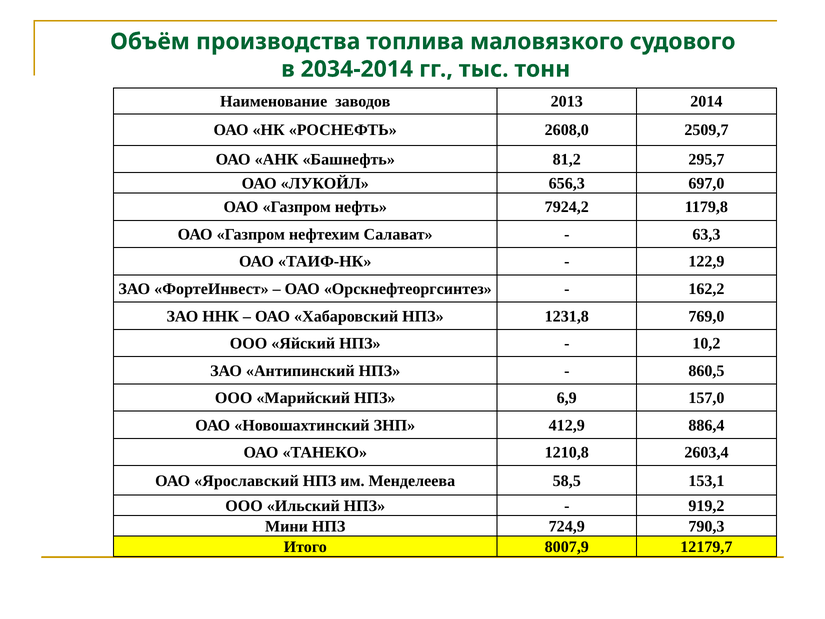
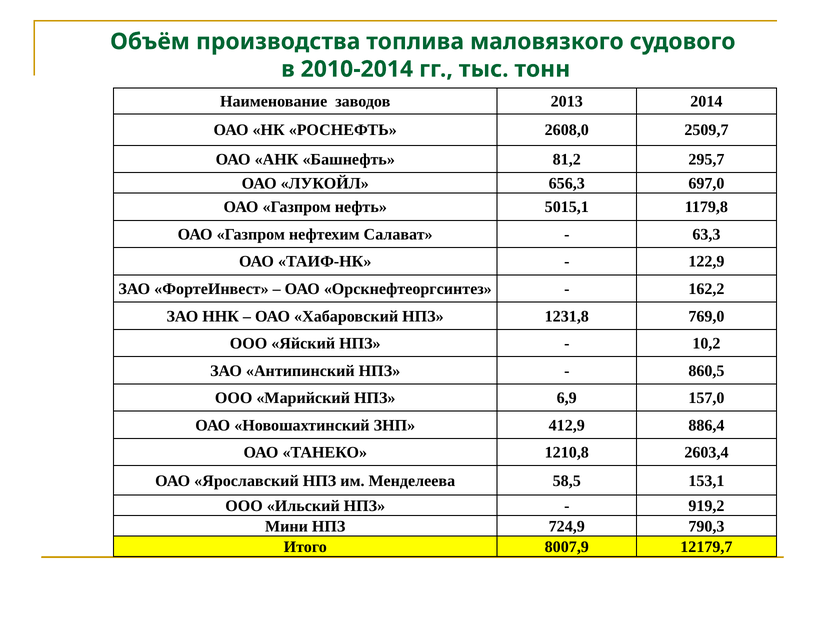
2034-2014: 2034-2014 -> 2010-2014
7924,2: 7924,2 -> 5015,1
